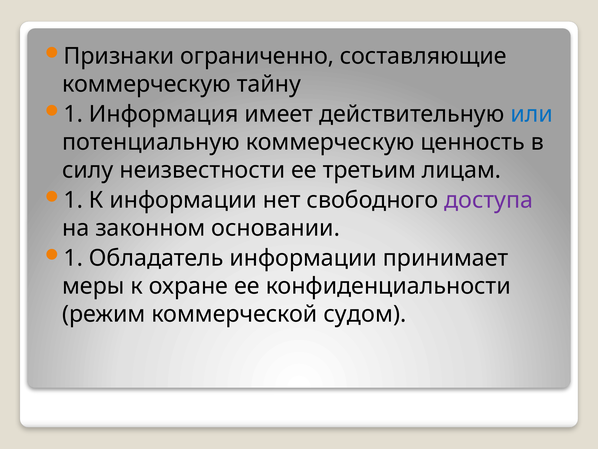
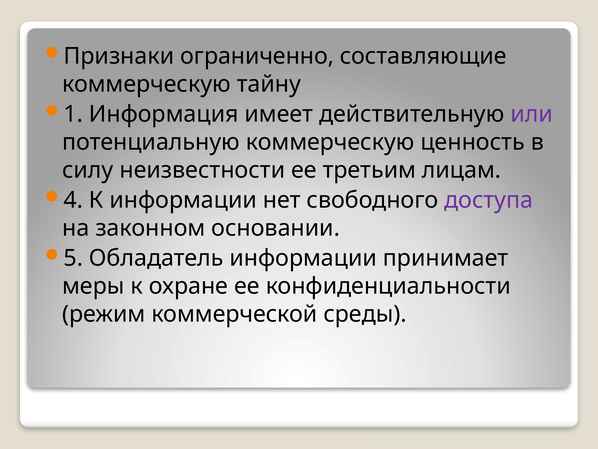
или colour: blue -> purple
1 at (73, 200): 1 -> 4
1 at (73, 258): 1 -> 5
судом: судом -> среды
